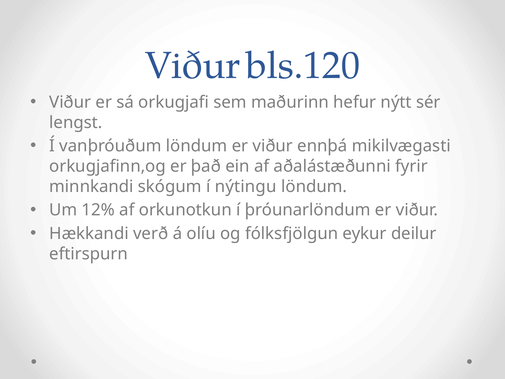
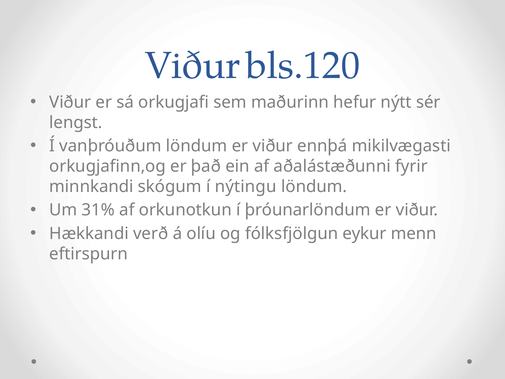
12%: 12% -> 31%
deilur: deilur -> menn
